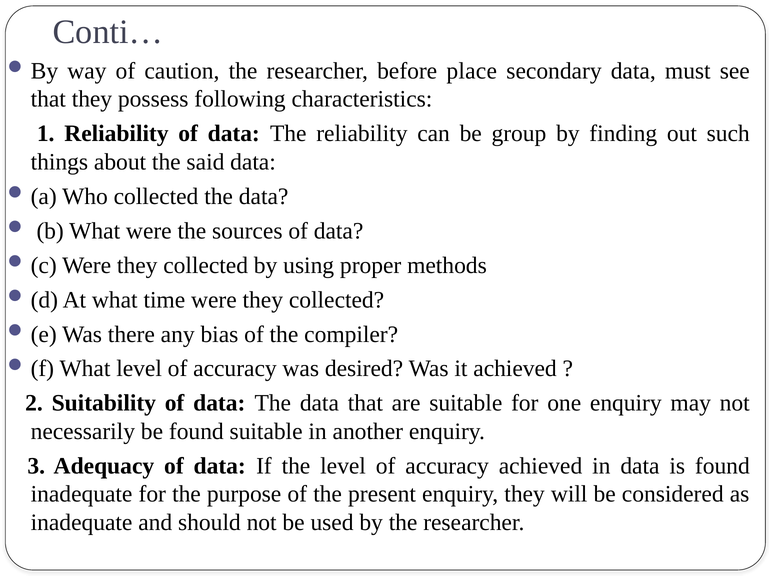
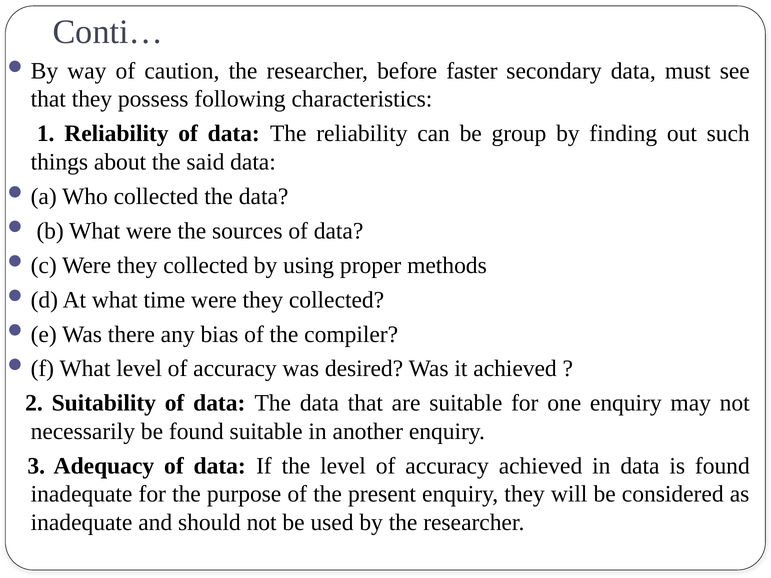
place: place -> faster
